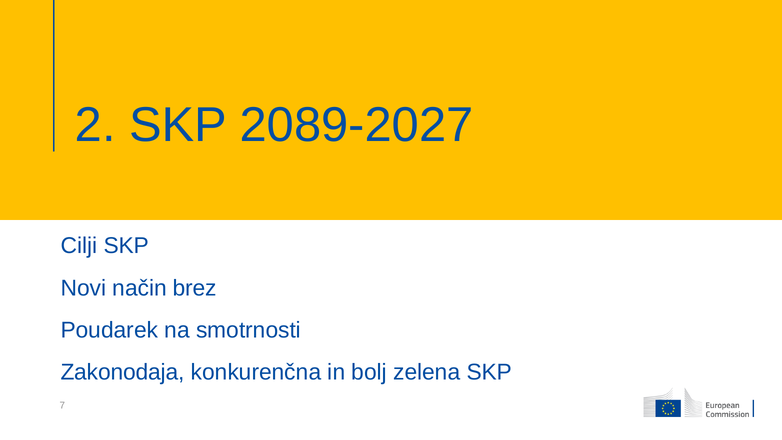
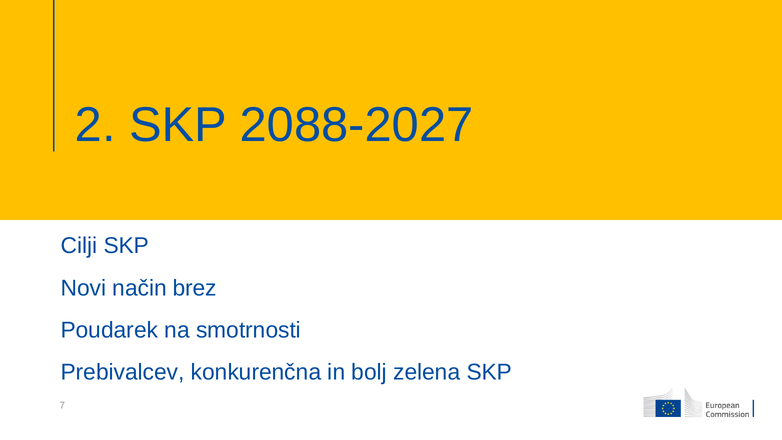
2089-2027: 2089-2027 -> 2088-2027
Zakonodaja: Zakonodaja -> Prebivalcev
